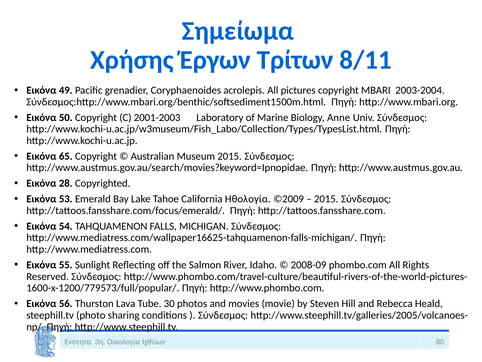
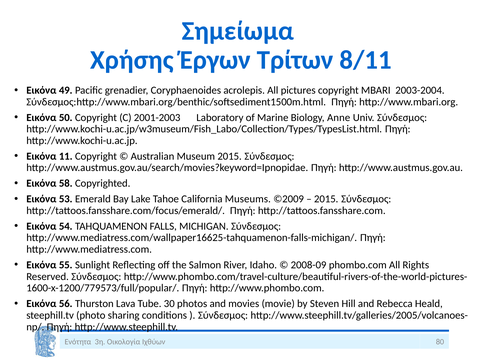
65: 65 -> 11
28: 28 -> 58
Ηθολογία: Ηθολογία -> Museums
